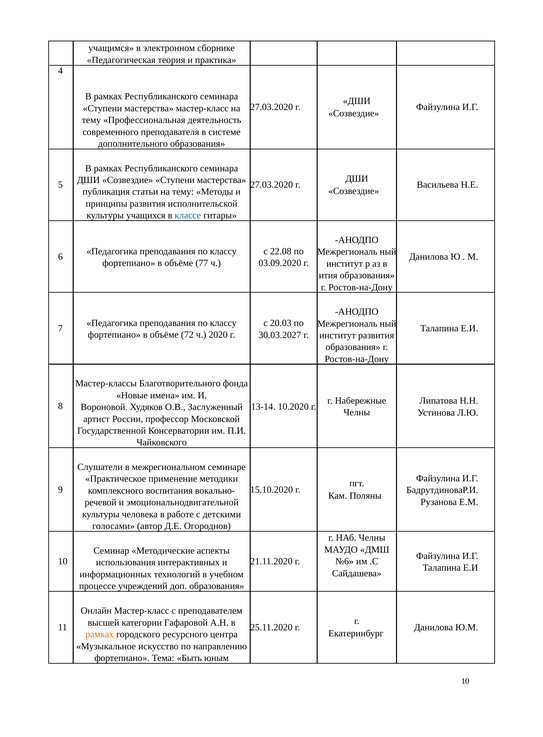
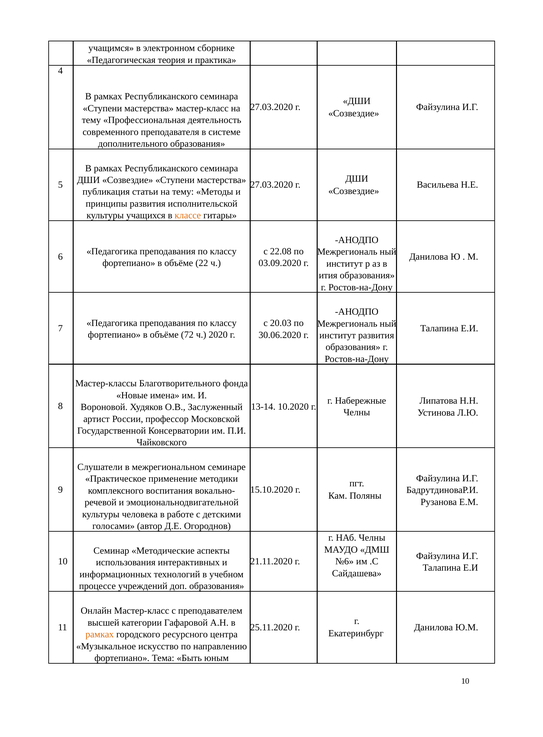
классе colour: blue -> orange
77: 77 -> 22
30.03.2027: 30.03.2027 -> 30.06.2020
